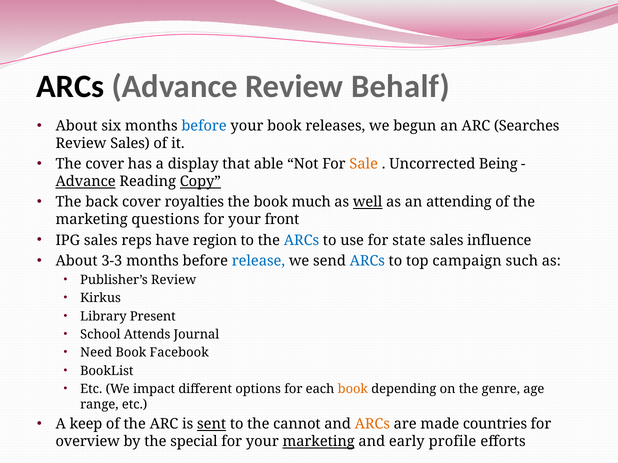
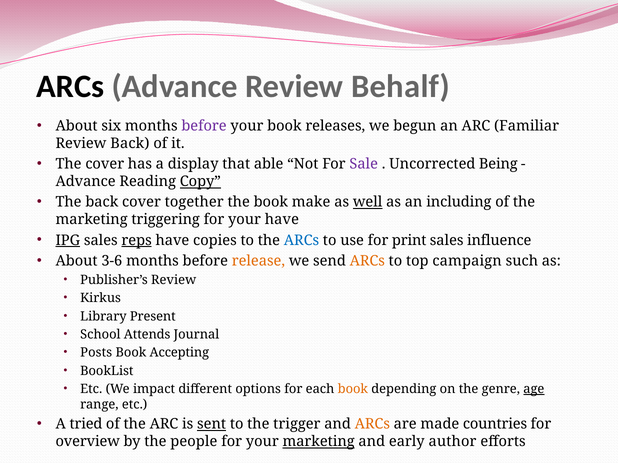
before at (204, 126) colour: blue -> purple
Searches: Searches -> Familiar
Review Sales: Sales -> Back
Sale colour: orange -> purple
Advance at (86, 182) underline: present -> none
royalties: royalties -> together
much: much -> make
attending: attending -> including
questions: questions -> triggering
your front: front -> have
IPG underline: none -> present
reps underline: none -> present
region: region -> copies
state: state -> print
3-3: 3-3 -> 3-6
release colour: blue -> orange
ARCs at (367, 261) colour: blue -> orange
Need: Need -> Posts
Facebook: Facebook -> Accepting
age underline: none -> present
keep: keep -> tried
cannot: cannot -> trigger
special: special -> people
profile: profile -> author
